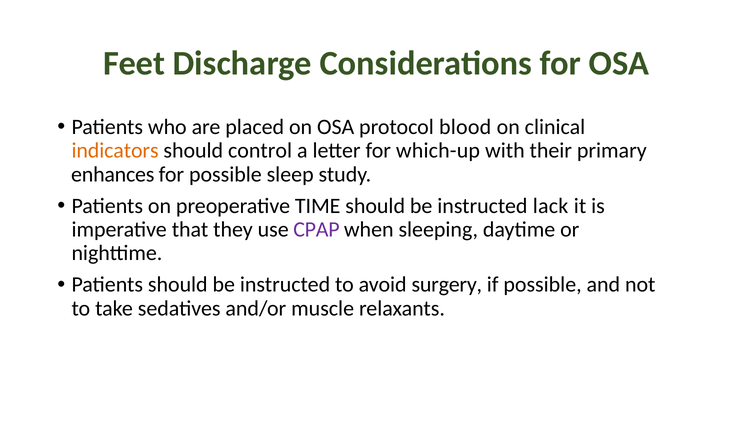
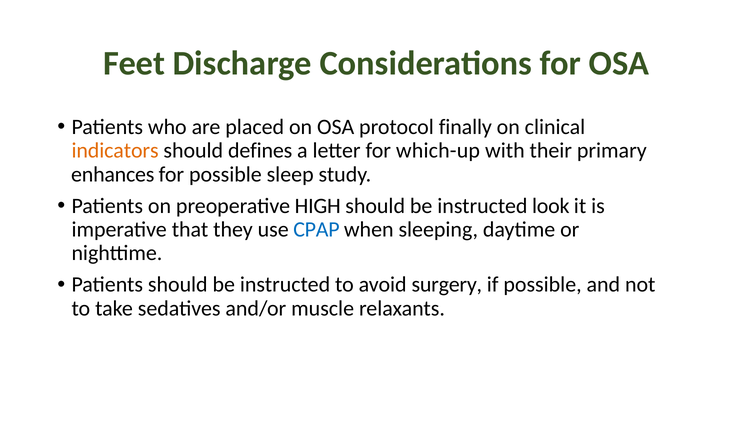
blood: blood -> finally
control: control -> defines
TIME: TIME -> HIGH
lack: lack -> look
CPAP colour: purple -> blue
